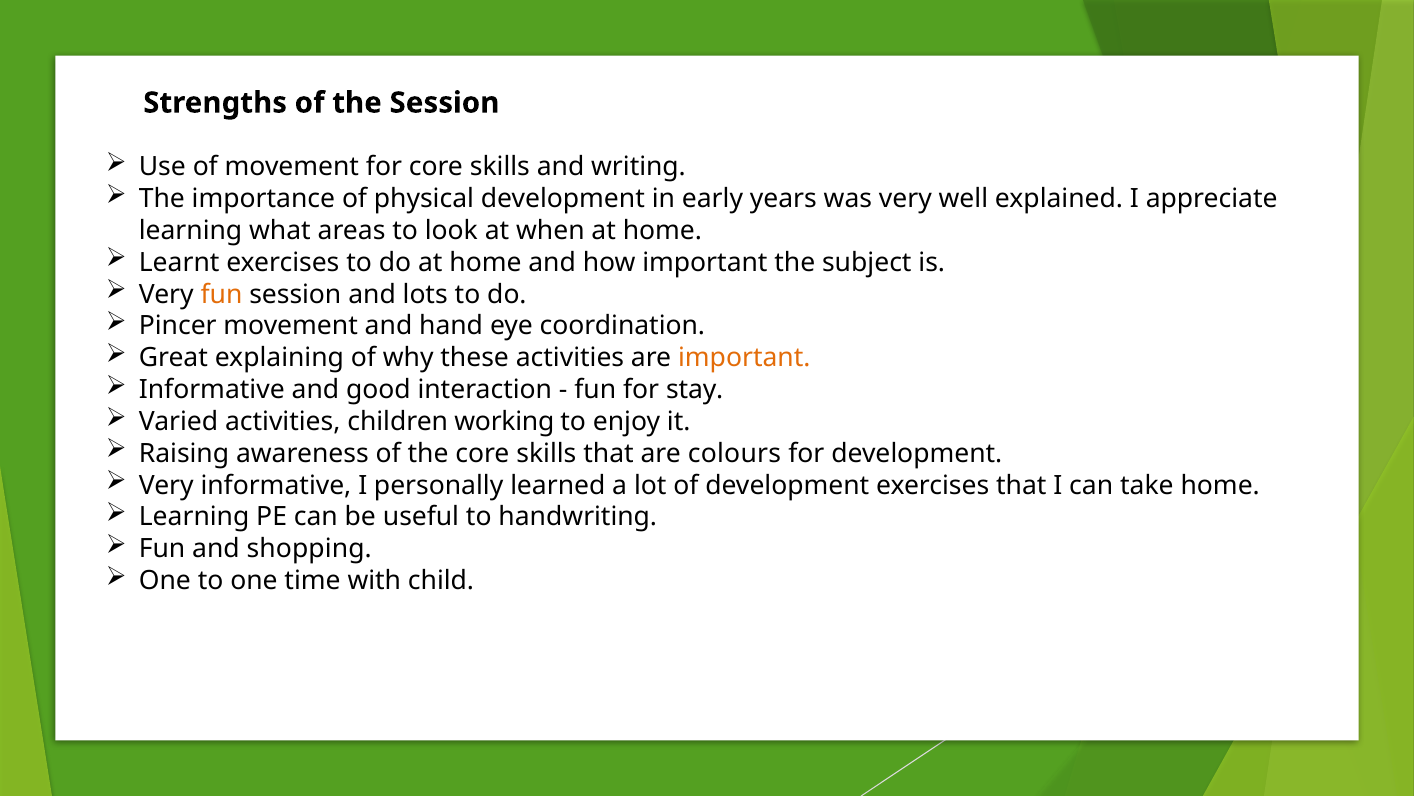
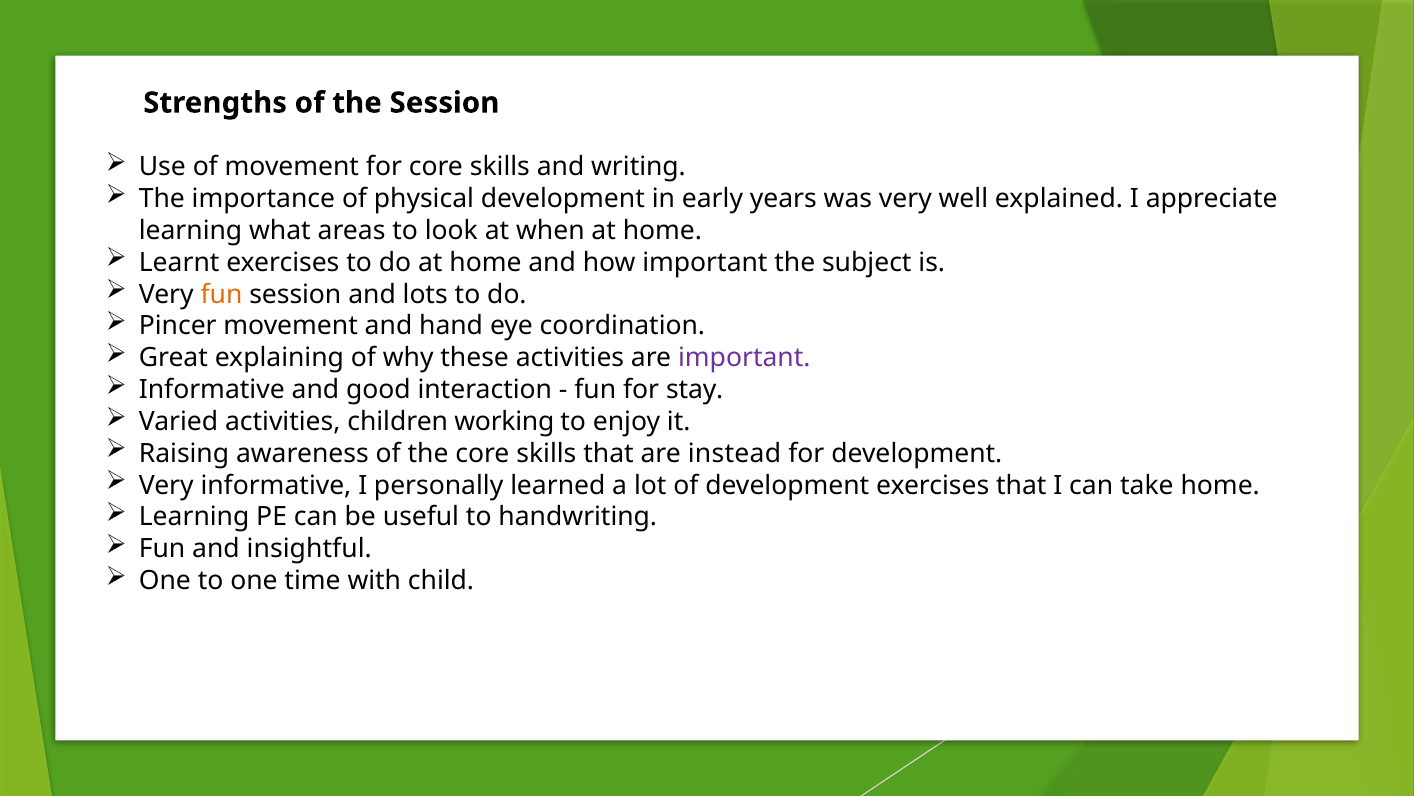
important at (744, 358) colour: orange -> purple
colours: colours -> instead
shopping: shopping -> insightful
